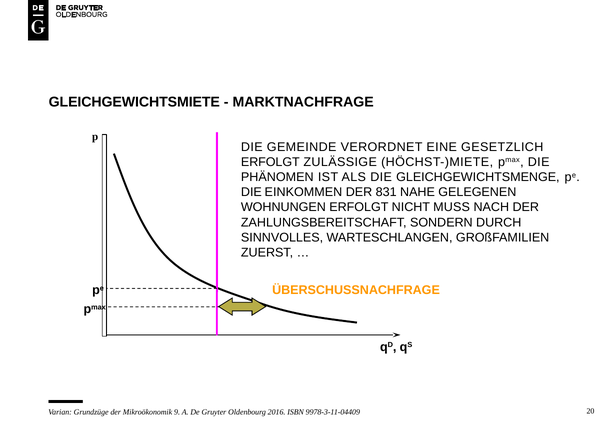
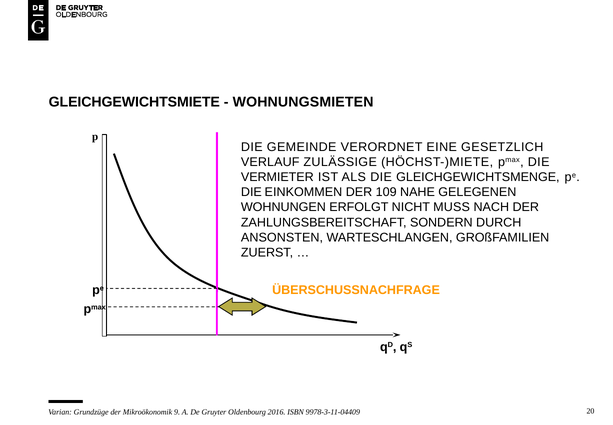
MARKTNACHFRAGE: MARKTNACHFRAGE -> WOHNUNGSMIETEN
ERFOLGT at (270, 162): ERFOLGT -> VERLAUF
PHÄNOMEN: PHÄNOMEN -> VERMIETER
831: 831 -> 109
SINNVOLLES: SINNVOLLES -> ANSONSTEN
